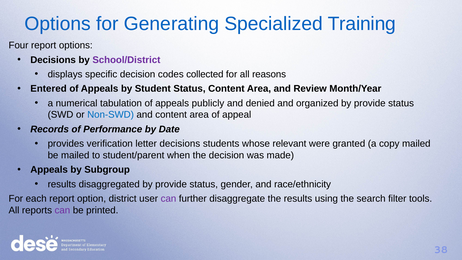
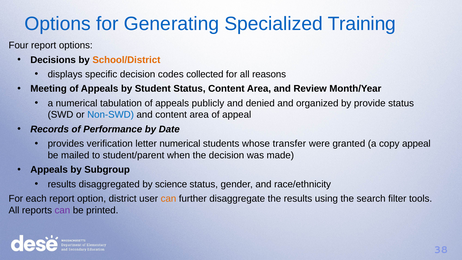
School/District colour: purple -> orange
Entered: Entered -> Meeting
letter decisions: decisions -> numerical
relevant: relevant -> transfer
copy mailed: mailed -> appeal
disaggregated by provide: provide -> science
can at (168, 199) colour: purple -> orange
